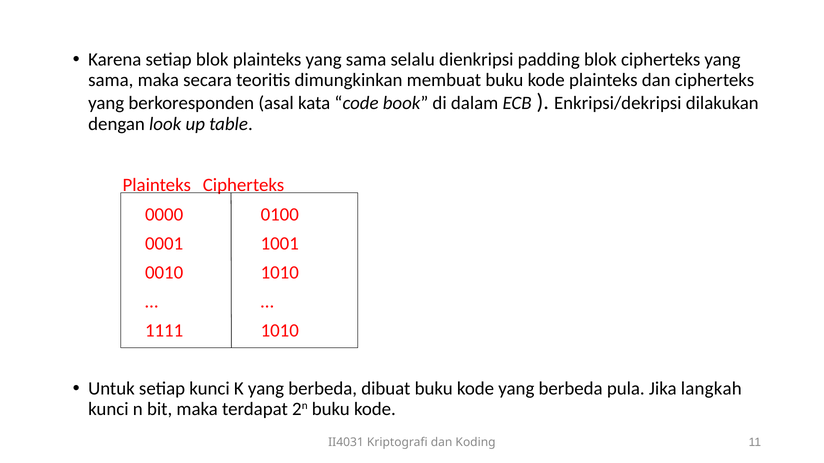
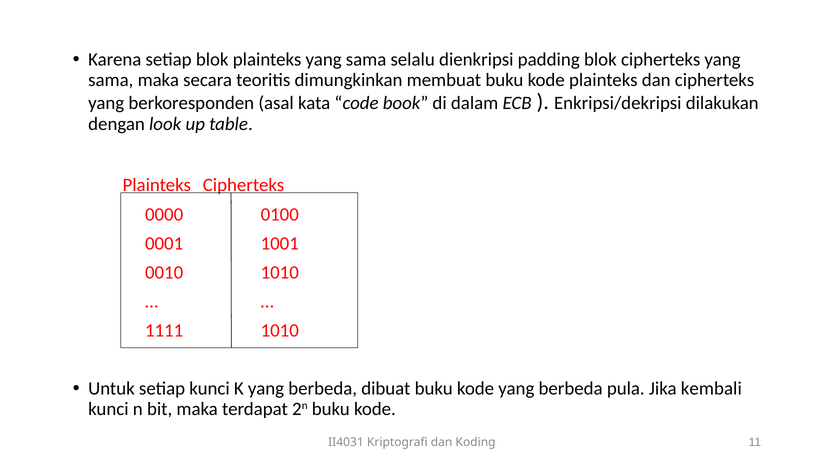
langkah: langkah -> kembali
